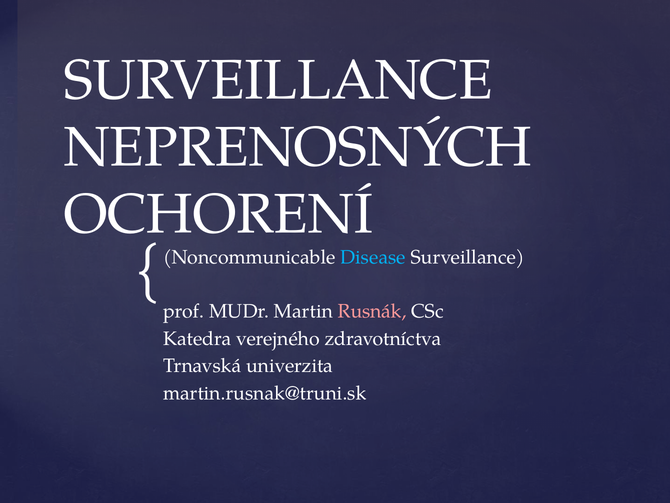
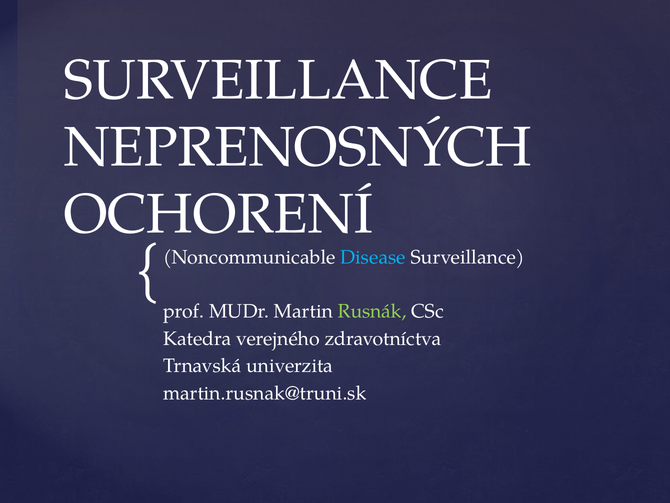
Rusnák colour: pink -> light green
